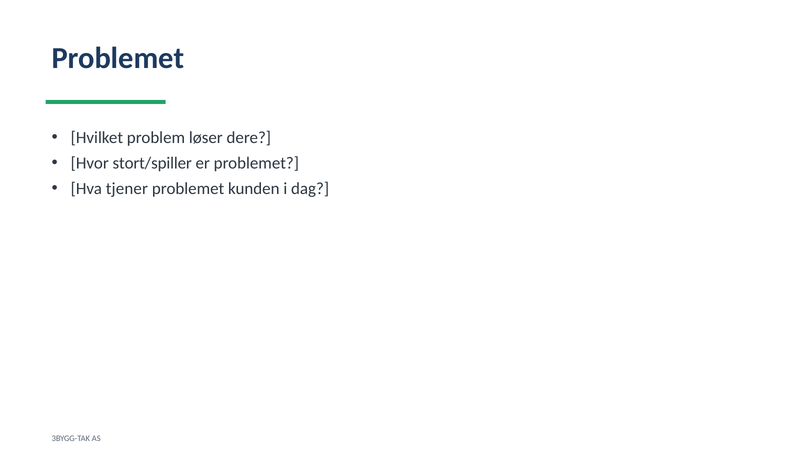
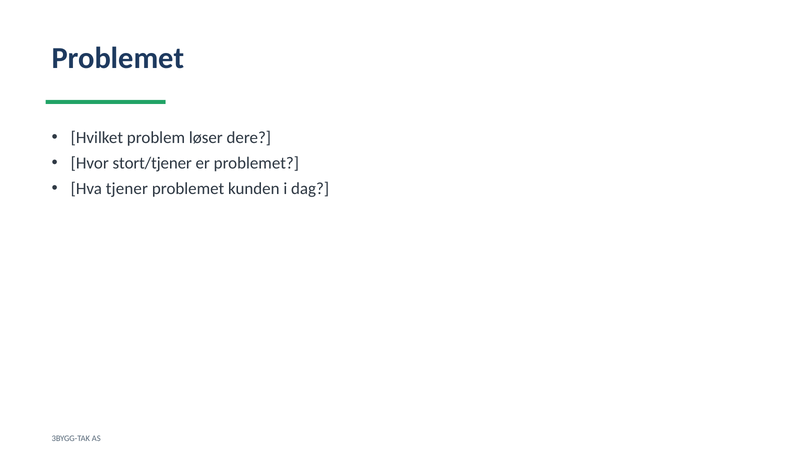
stort/spiller: stort/spiller -> stort/tjener
